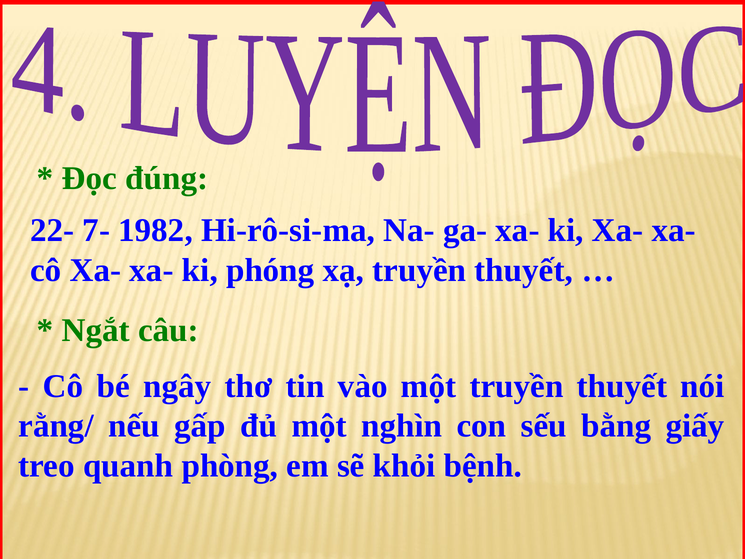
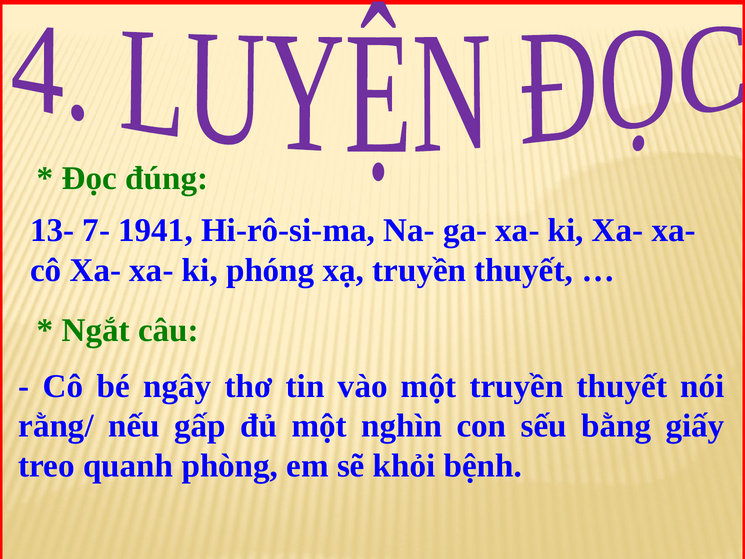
22-: 22- -> 13-
1982: 1982 -> 1941
